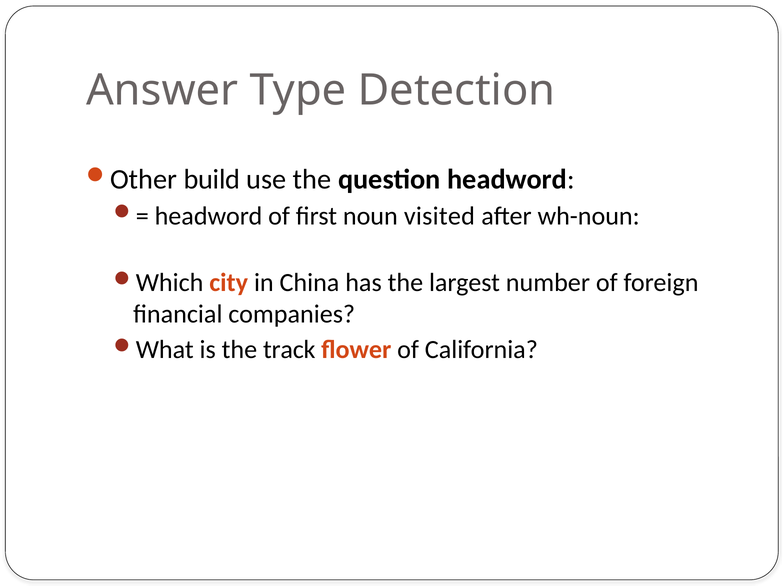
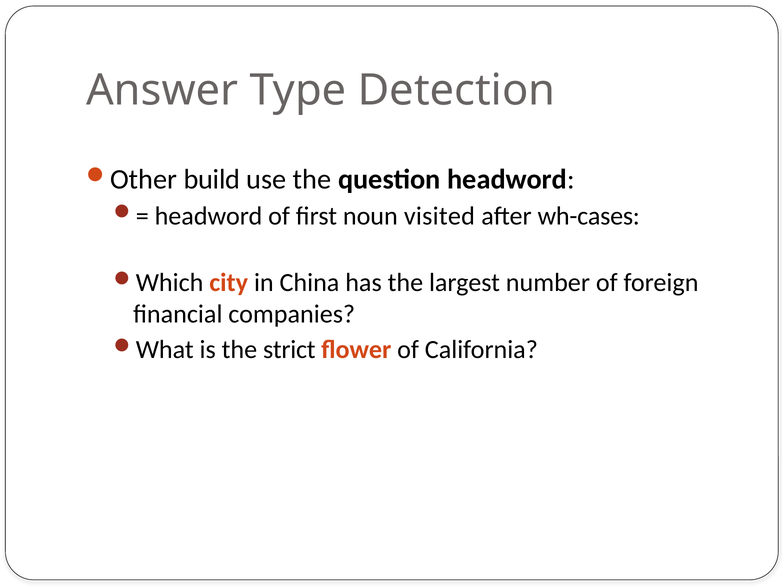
wh-noun: wh-noun -> wh-cases
track: track -> strict
